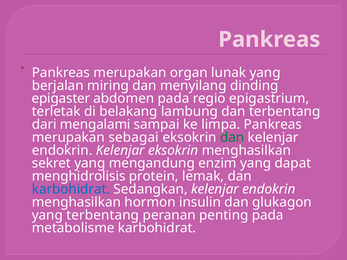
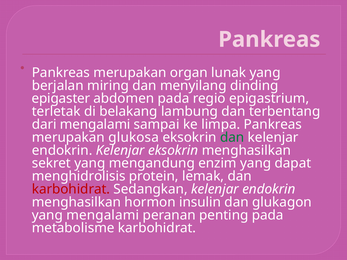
sebagai: sebagai -> glukosa
karbohidrat at (71, 189) colour: blue -> red
yang terbentang: terbentang -> mengalami
